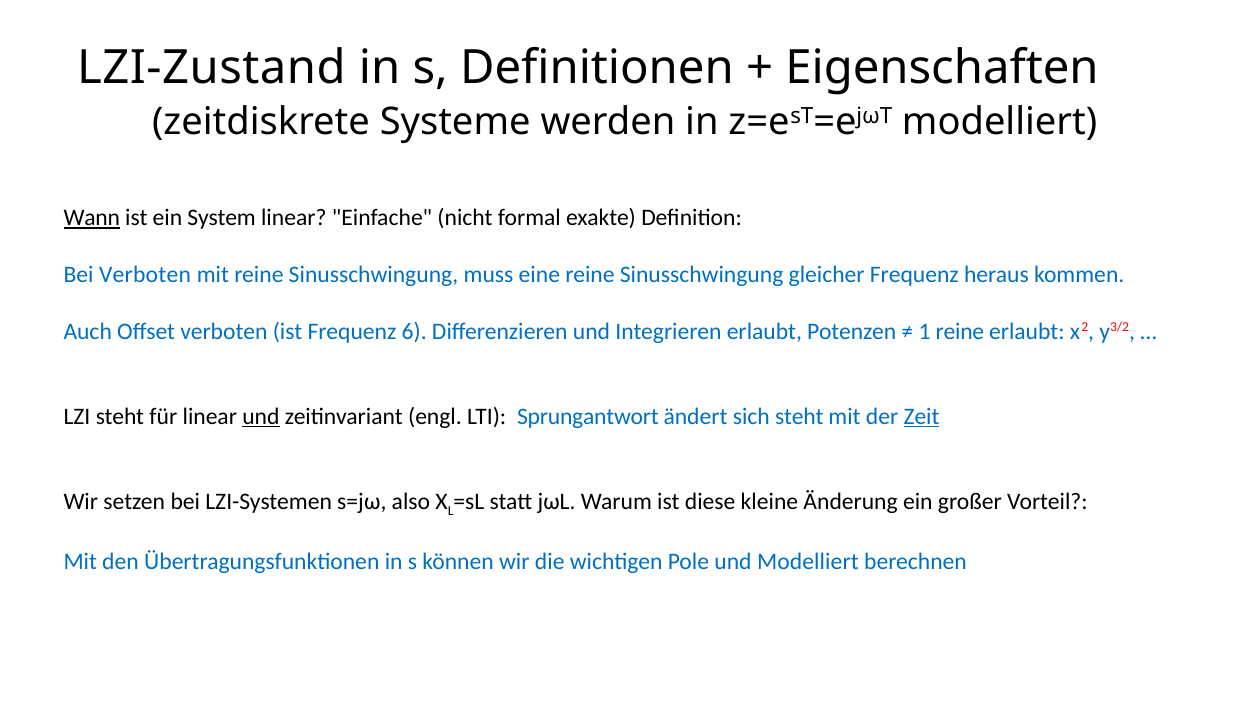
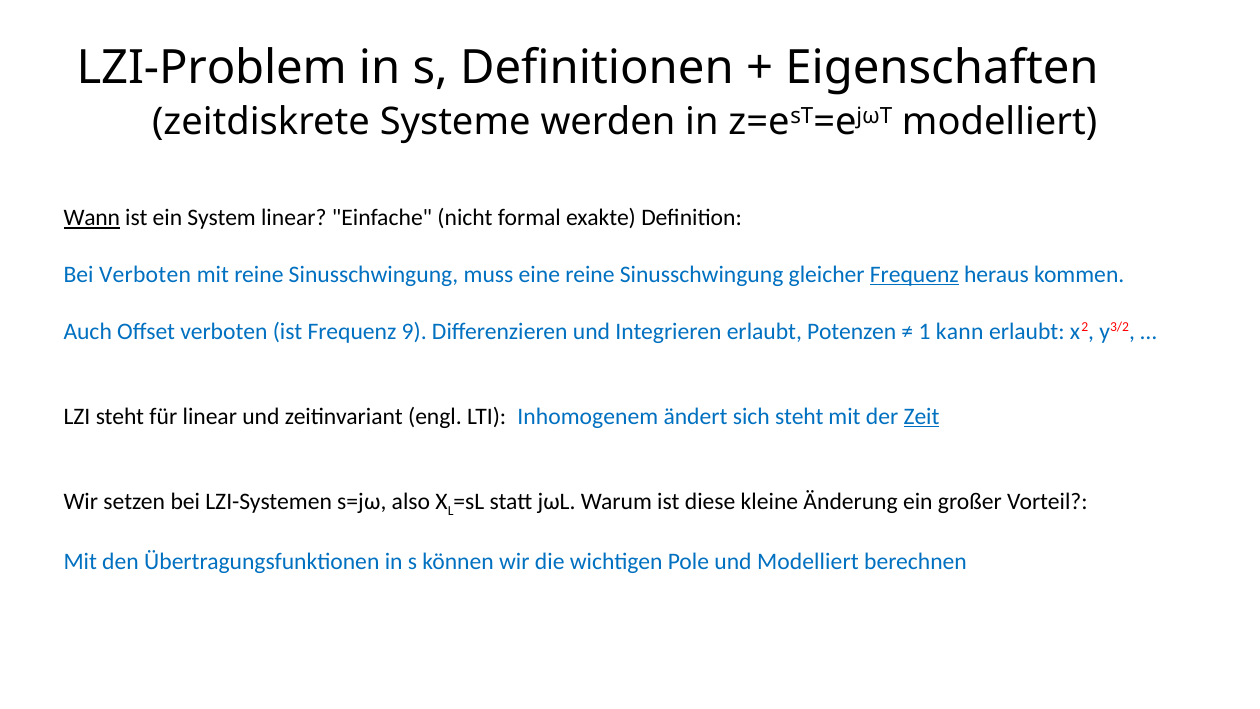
LZI-Zustand: LZI-Zustand -> LZI-Problem
Frequenz at (914, 274) underline: none -> present
6: 6 -> 9
1 reine: reine -> kann
und at (261, 416) underline: present -> none
Sprungantwort: Sprungantwort -> Inhomogenem
